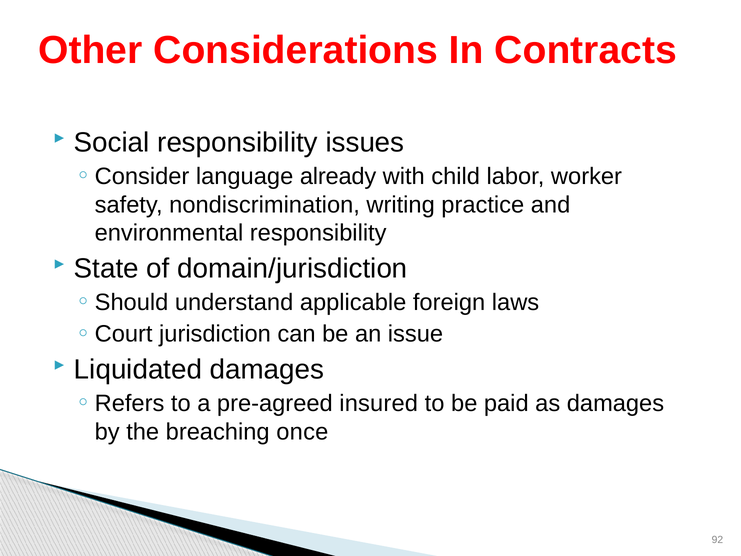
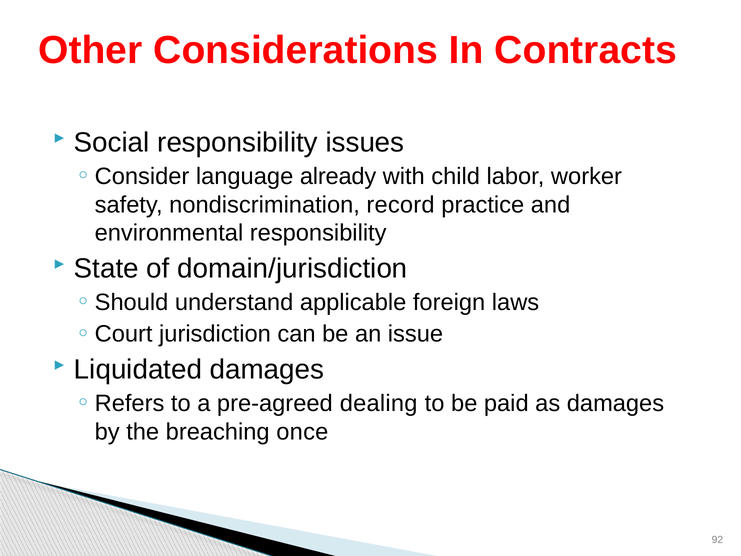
writing: writing -> record
insured: insured -> dealing
